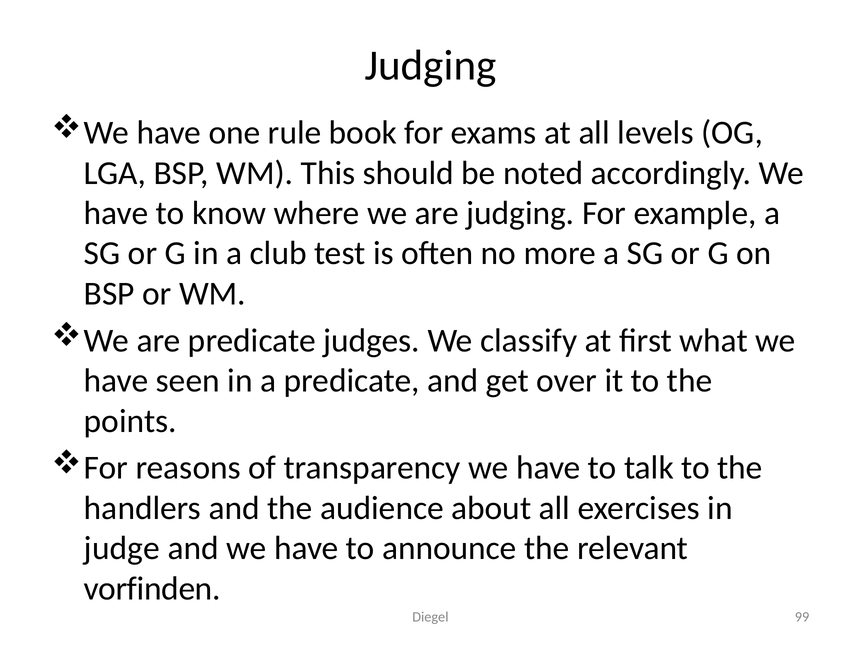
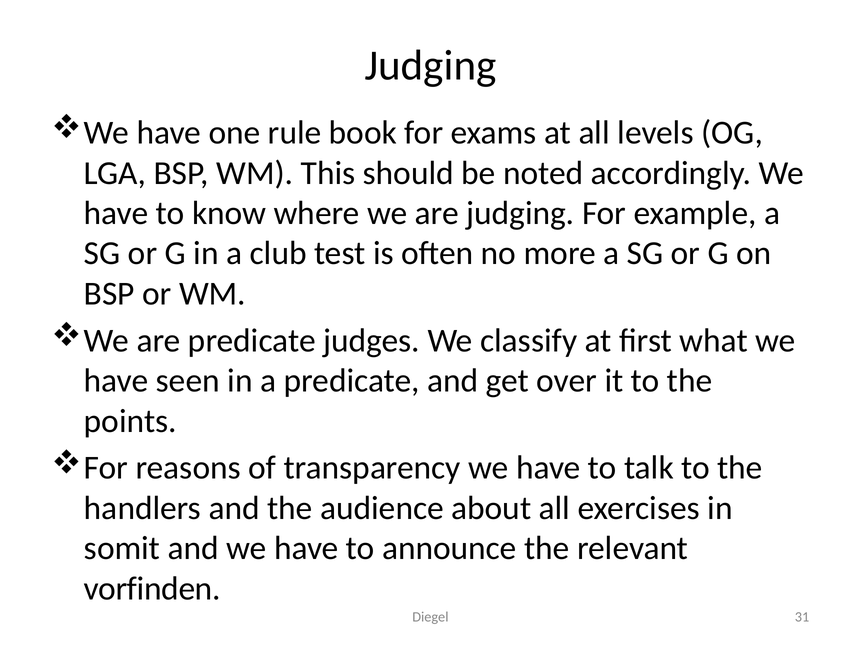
judge: judge -> somit
99: 99 -> 31
